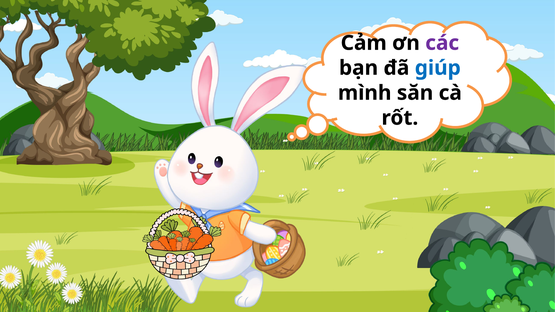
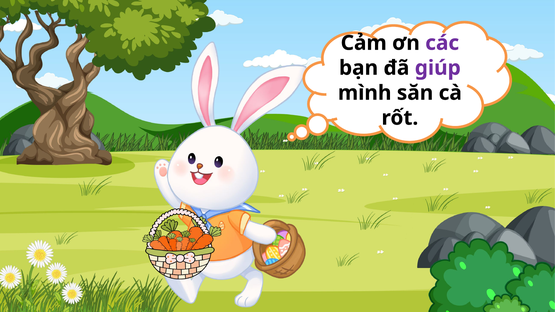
giúp colour: blue -> purple
